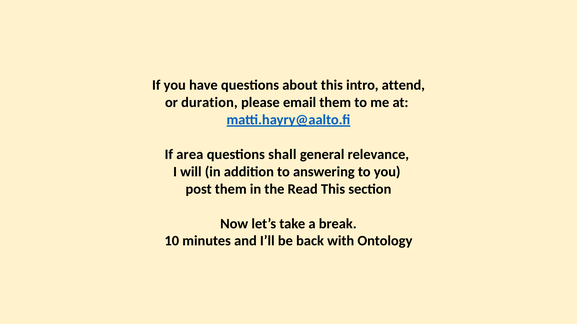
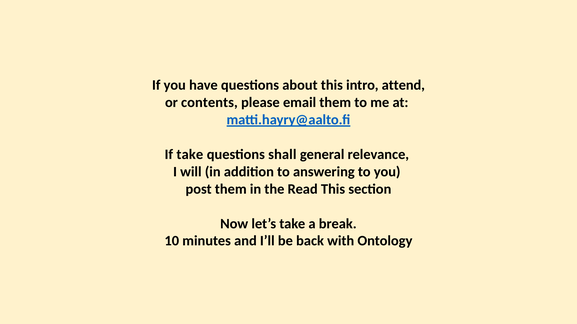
duration: duration -> contents
If area: area -> take
